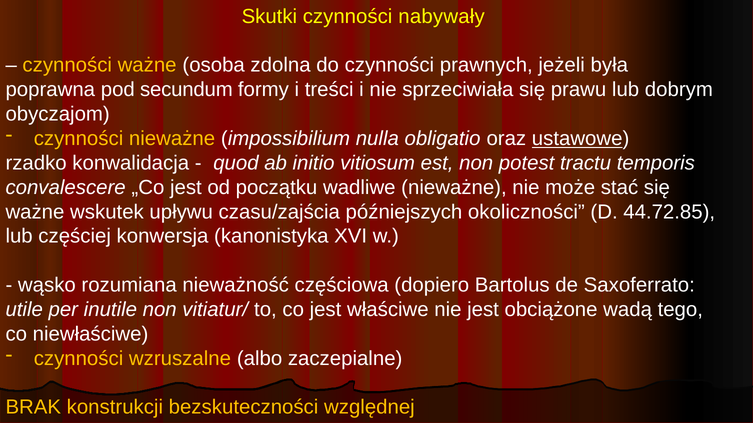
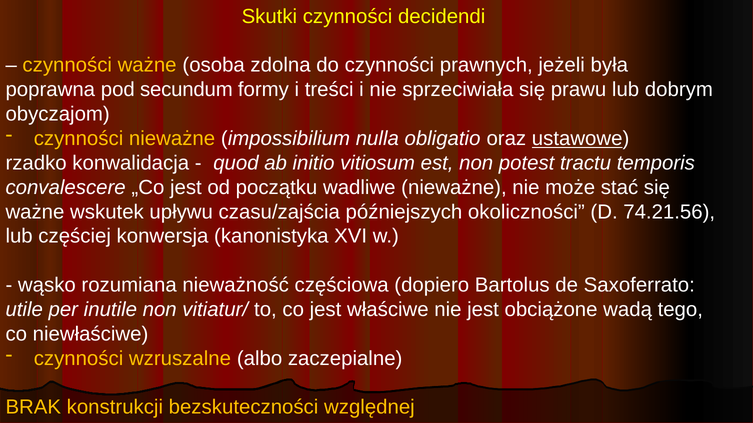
nabywały: nabywały -> decidendi
44.72.85: 44.72.85 -> 74.21.56
